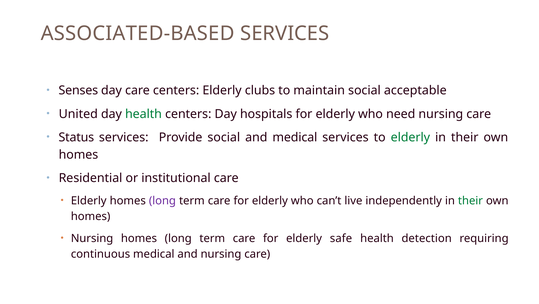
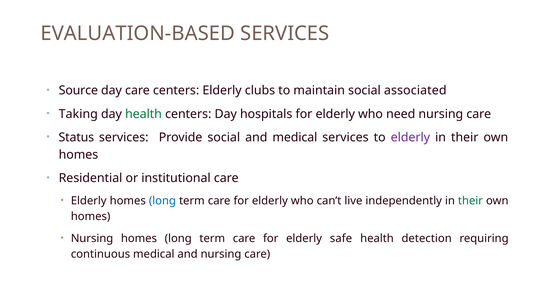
ASSOCIATED-BASED: ASSOCIATED-BASED -> EVALUATION-BASED
Senses: Senses -> Source
acceptable: acceptable -> associated
United: United -> Taking
elderly at (410, 137) colour: green -> purple
long at (162, 201) colour: purple -> blue
